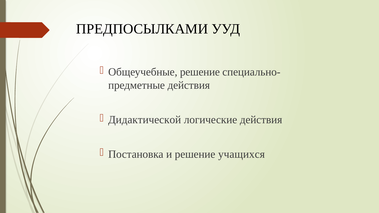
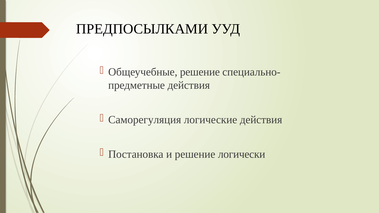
Дидактической: Дидактической -> Саморегуляция
учащихся: учащихся -> логически
